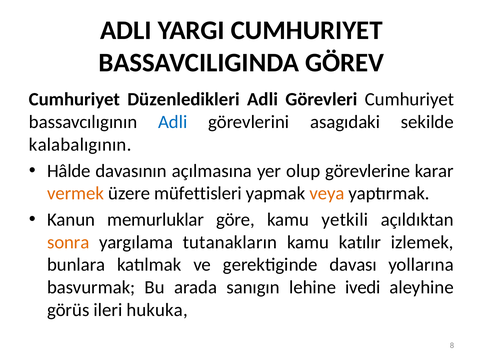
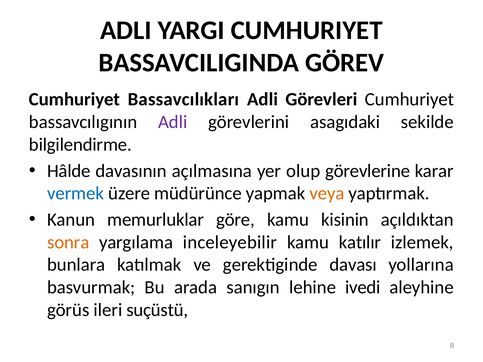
Düzenledikleri: Düzenledikleri -> Bassavcılıkları
Adli at (173, 122) colour: blue -> purple
kalabalıgının: kalabalıgının -> bilgilendirme
vermek colour: orange -> blue
müfettisleri: müfettisleri -> müdürünce
yetkili: yetkili -> kisinin
tutanakların: tutanakların -> inceleyebilir
hukuka: hukuka -> suçüstü
